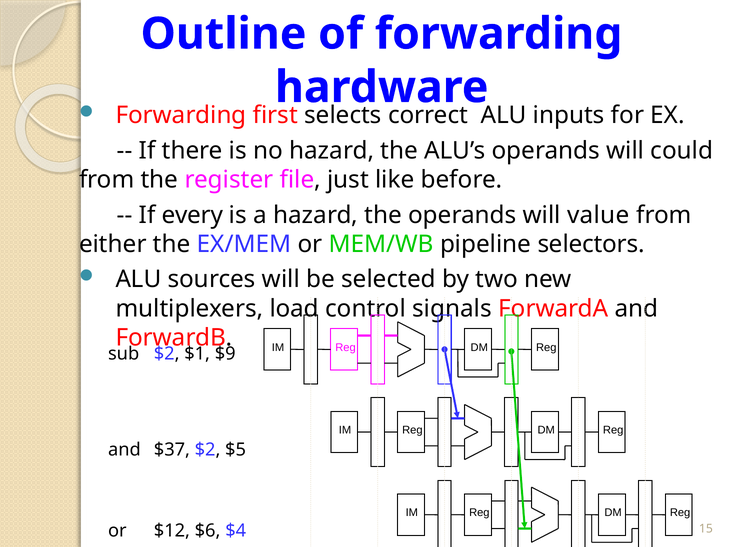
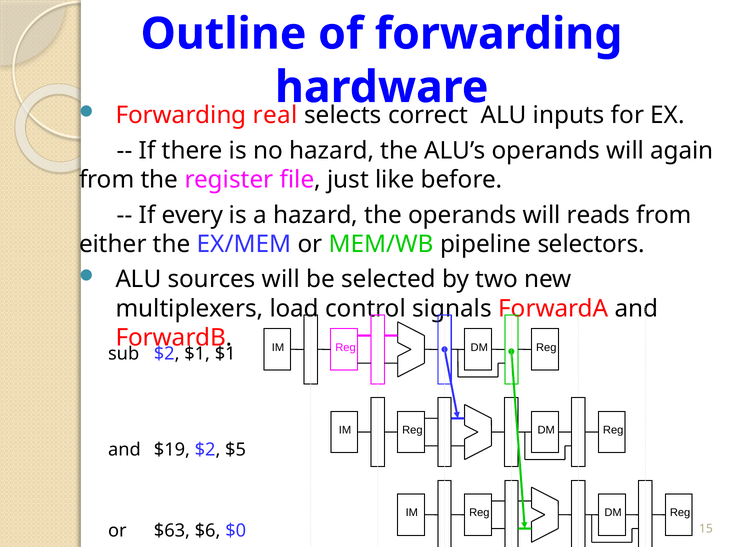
first: first -> real
could: could -> again
value: value -> reads
$9 at (225, 354): $9 -> $1
$37: $37 -> $19
$12: $12 -> $63
$4: $4 -> $0
